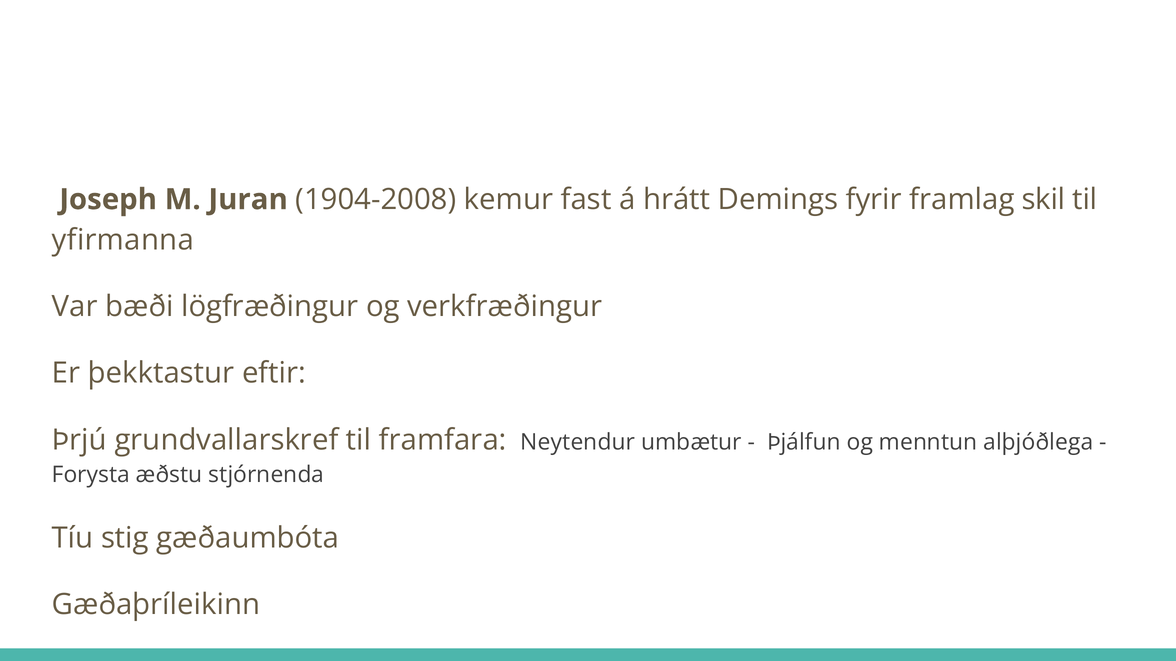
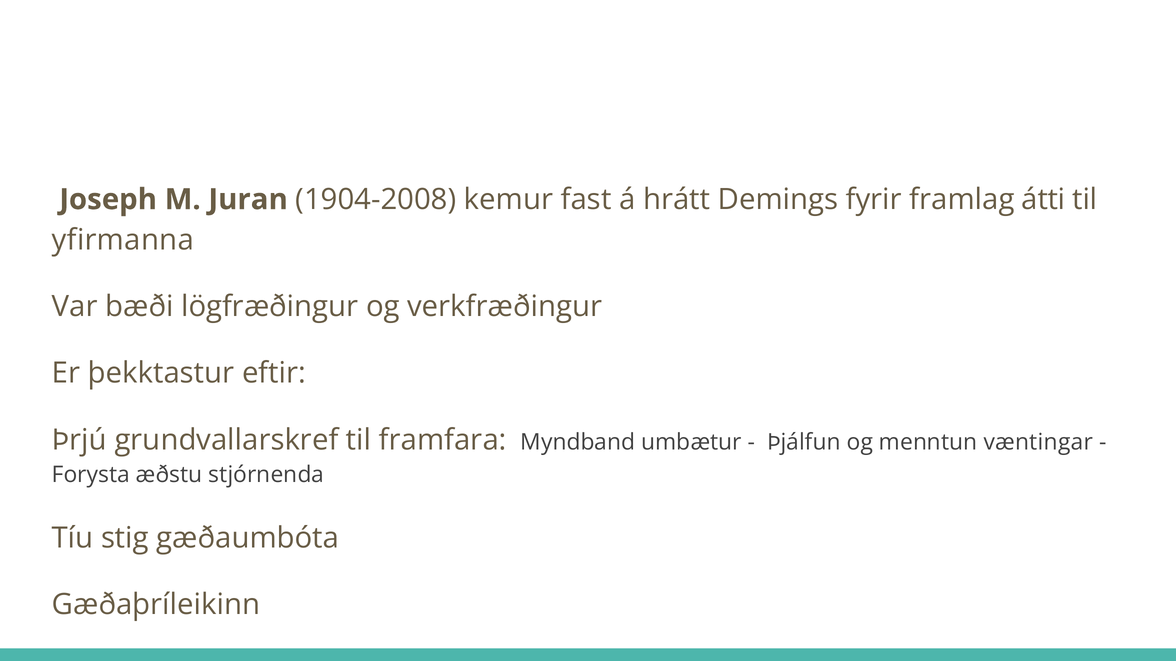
skil: skil -> átti
Neytendur: Neytendur -> Myndband
alþjóðlega: alþjóðlega -> væntingar
